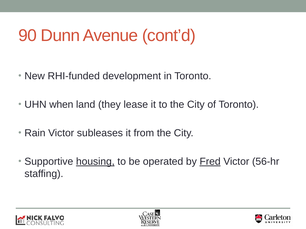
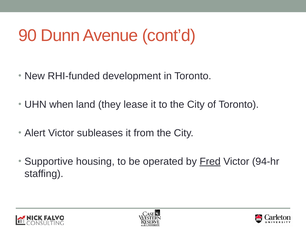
Rain: Rain -> Alert
housing underline: present -> none
56-hr: 56-hr -> 94-hr
